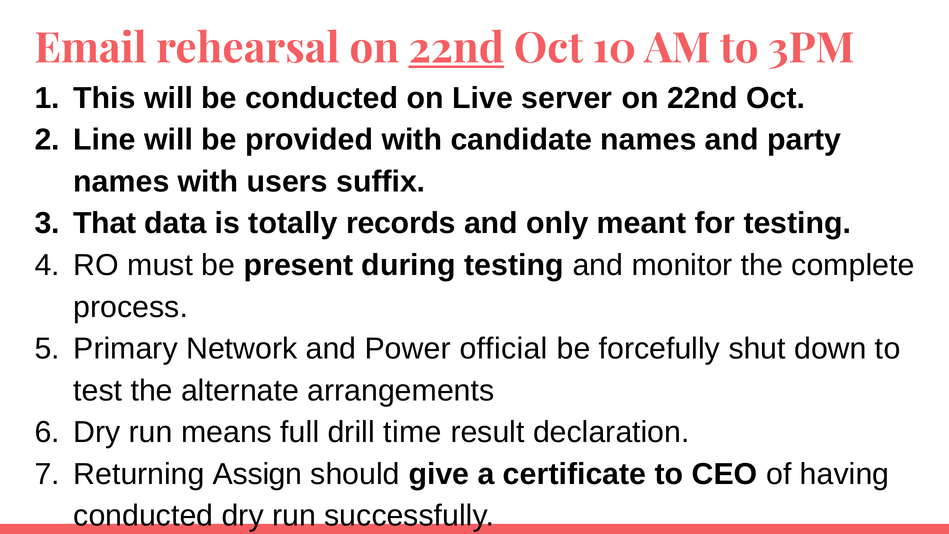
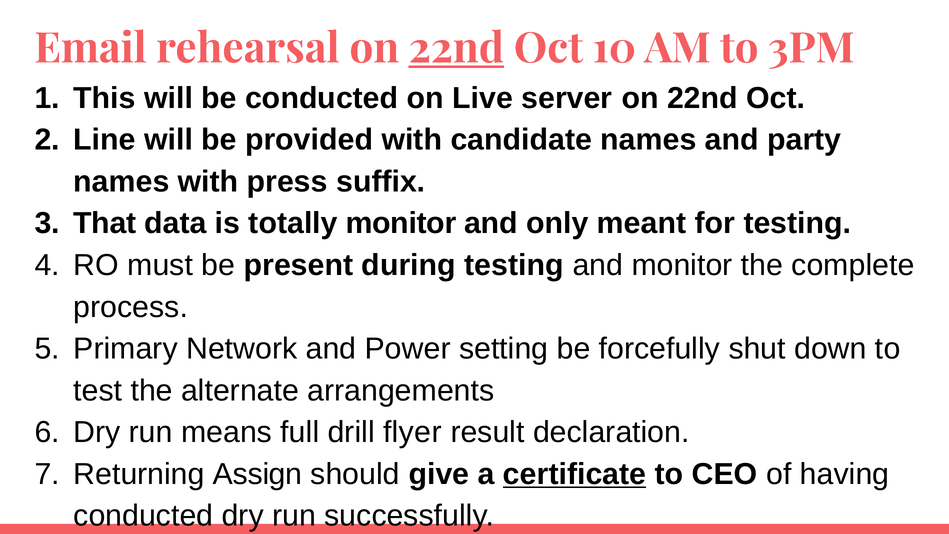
users: users -> press
totally records: records -> monitor
official: official -> setting
time: time -> flyer
certificate underline: none -> present
